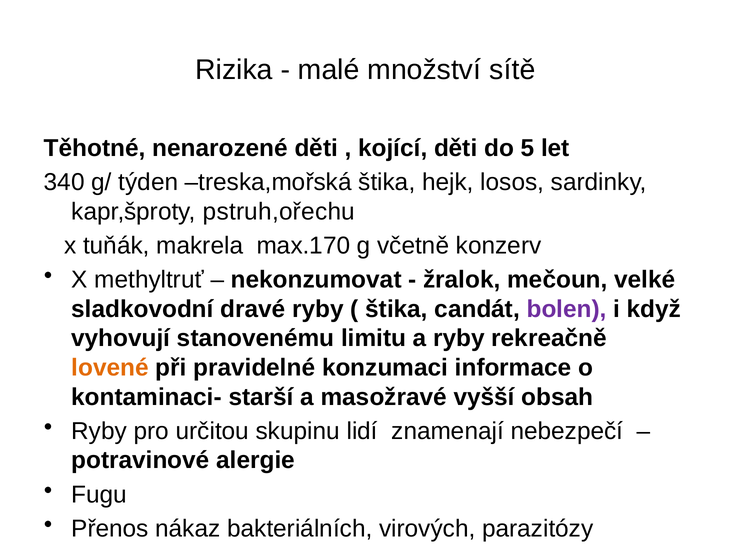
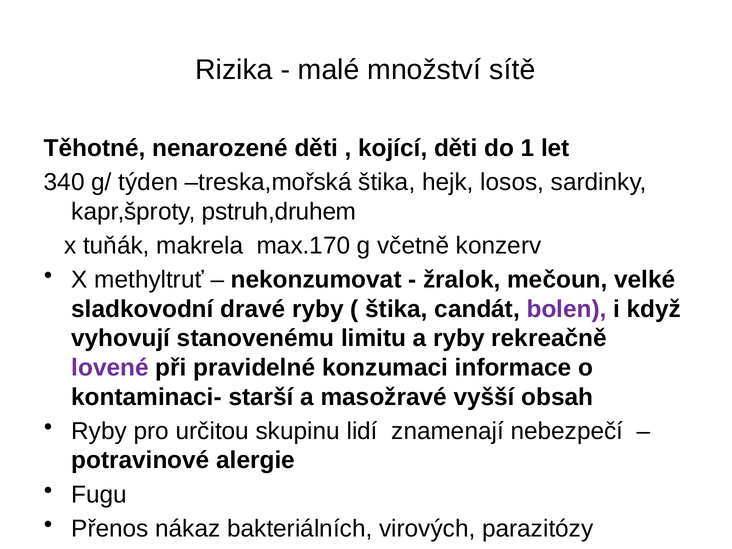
5: 5 -> 1
pstruh,ořechu: pstruh,ořechu -> pstruh,druhem
lovené colour: orange -> purple
